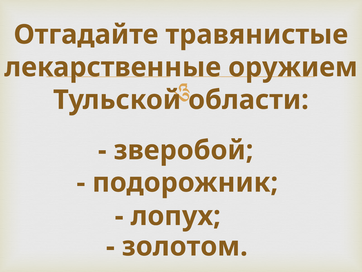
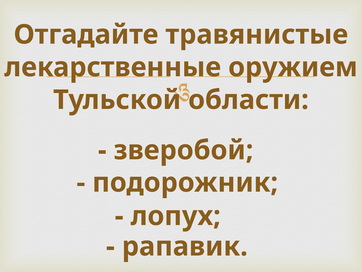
золотом: золотом -> рапавик
